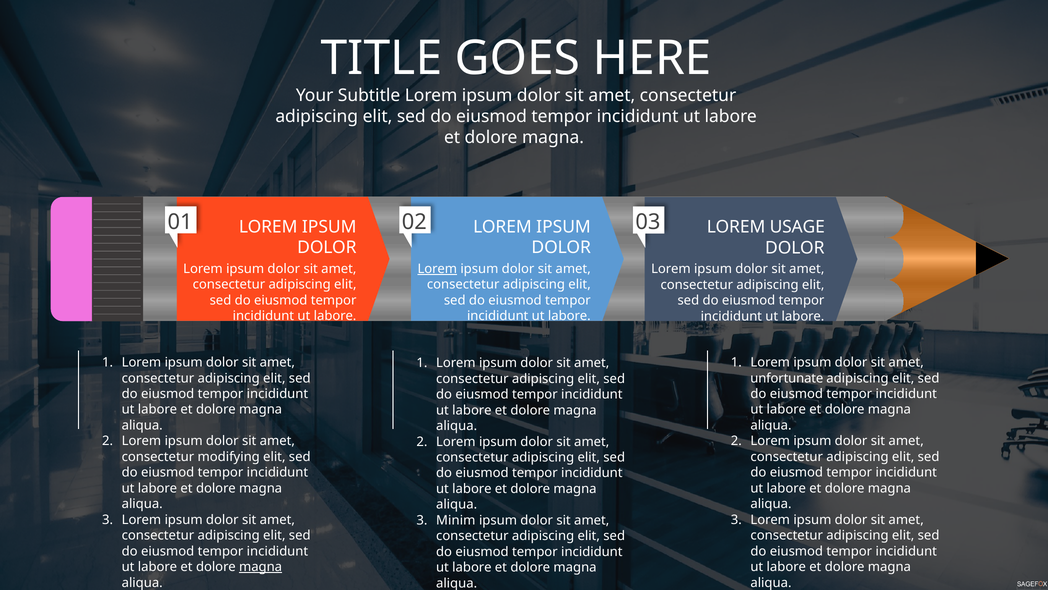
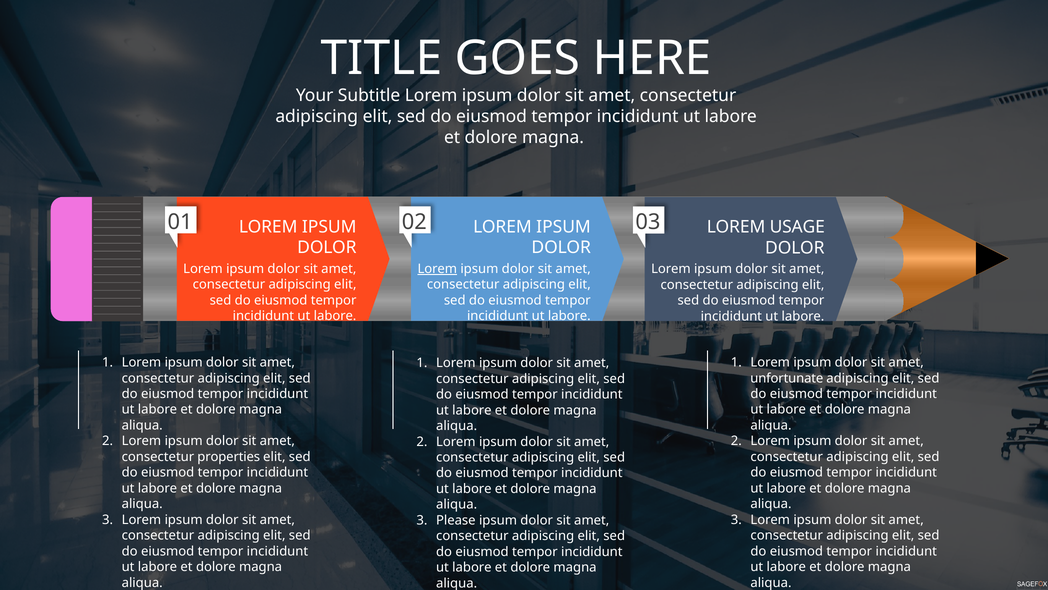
modifying: modifying -> properties
Minim: Minim -> Please
magna at (261, 567) underline: present -> none
